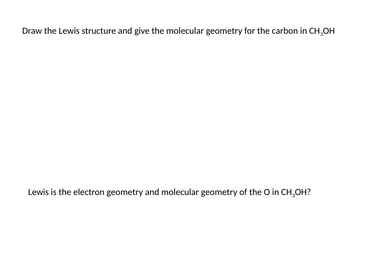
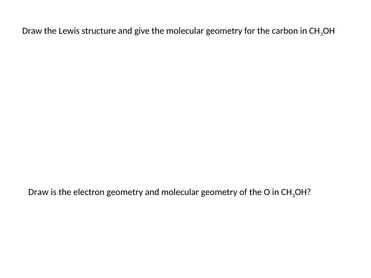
Lewis at (38, 192): Lewis -> Draw
